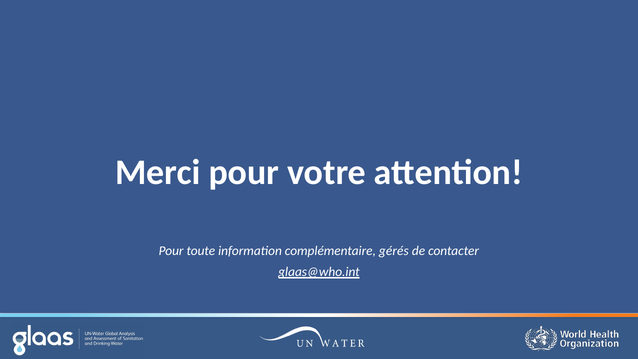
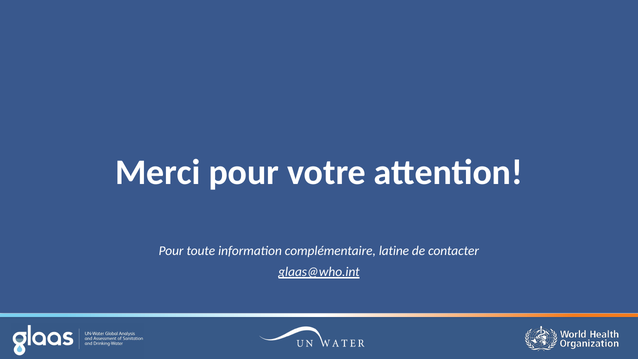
gérés: gérés -> latine
